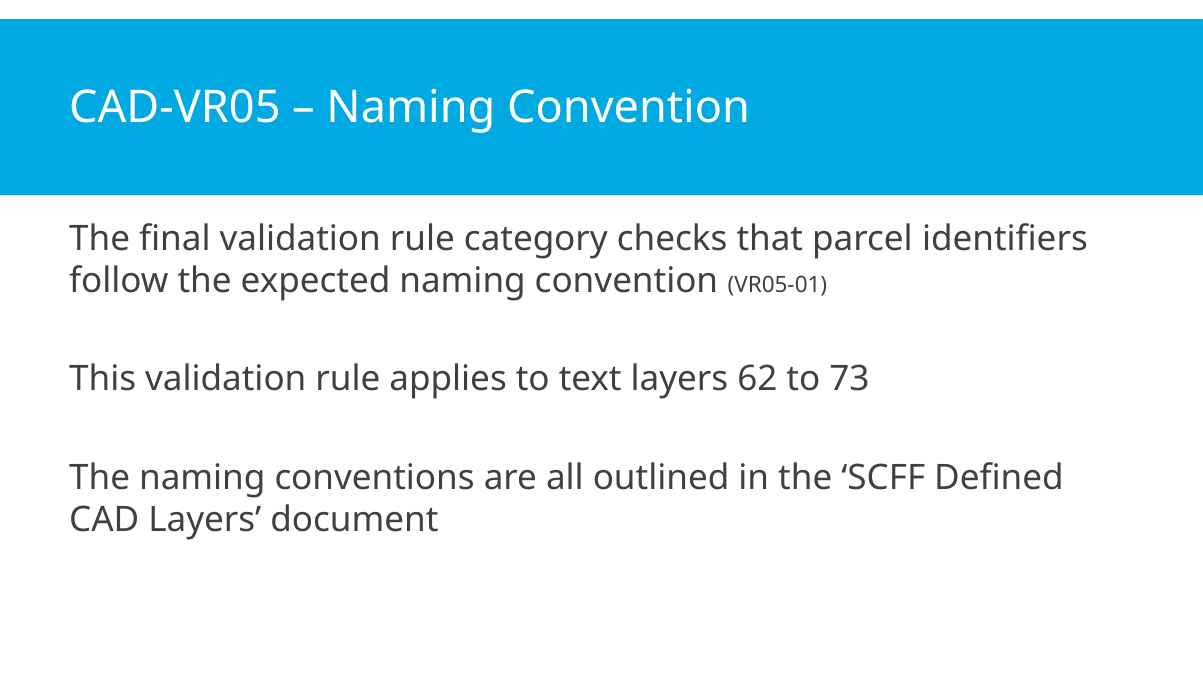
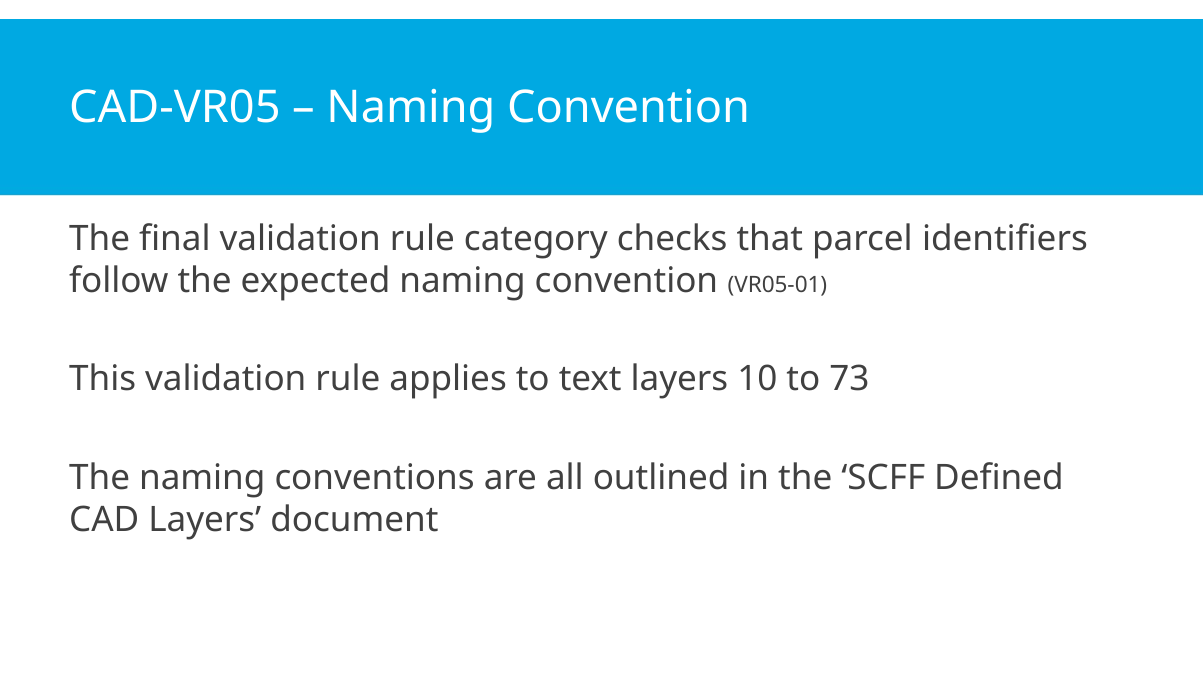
62: 62 -> 10
